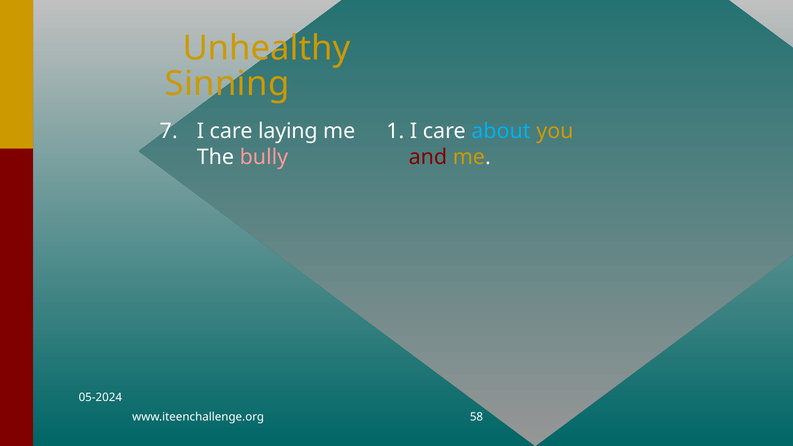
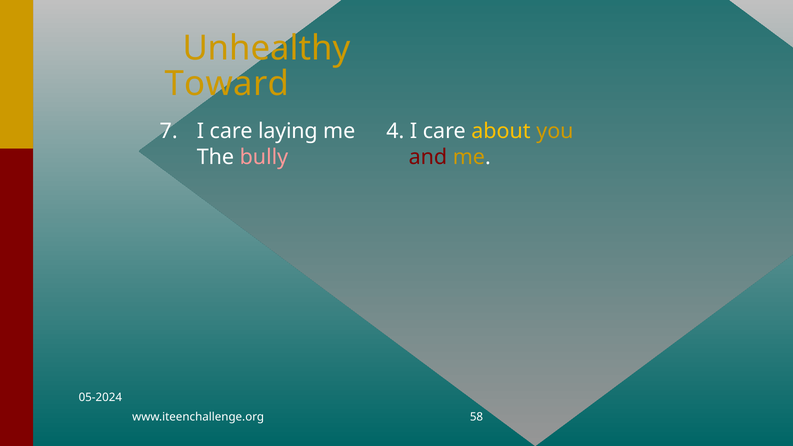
Sinning: Sinning -> Toward
1: 1 -> 4
about colour: light blue -> yellow
